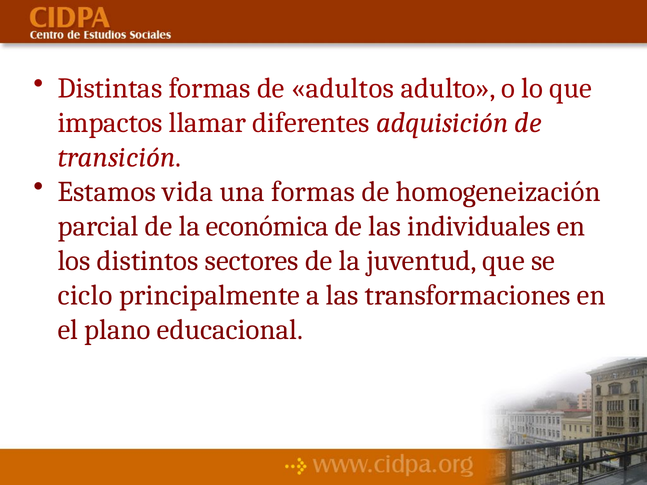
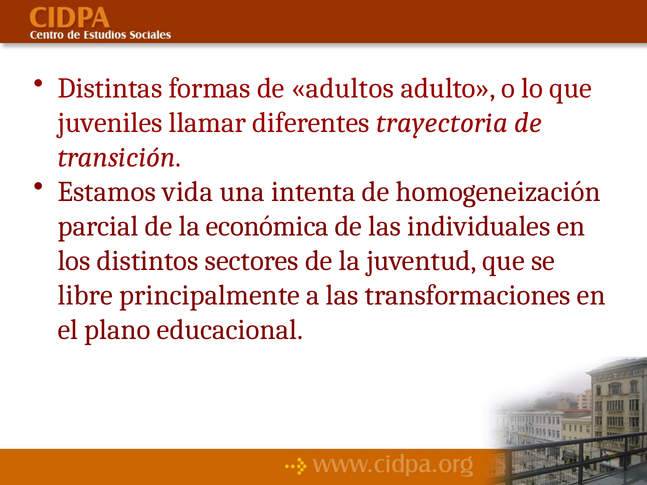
impactos: impactos -> juveniles
adquisición: adquisición -> trayectoria
una formas: formas -> intenta
ciclo: ciclo -> libre
